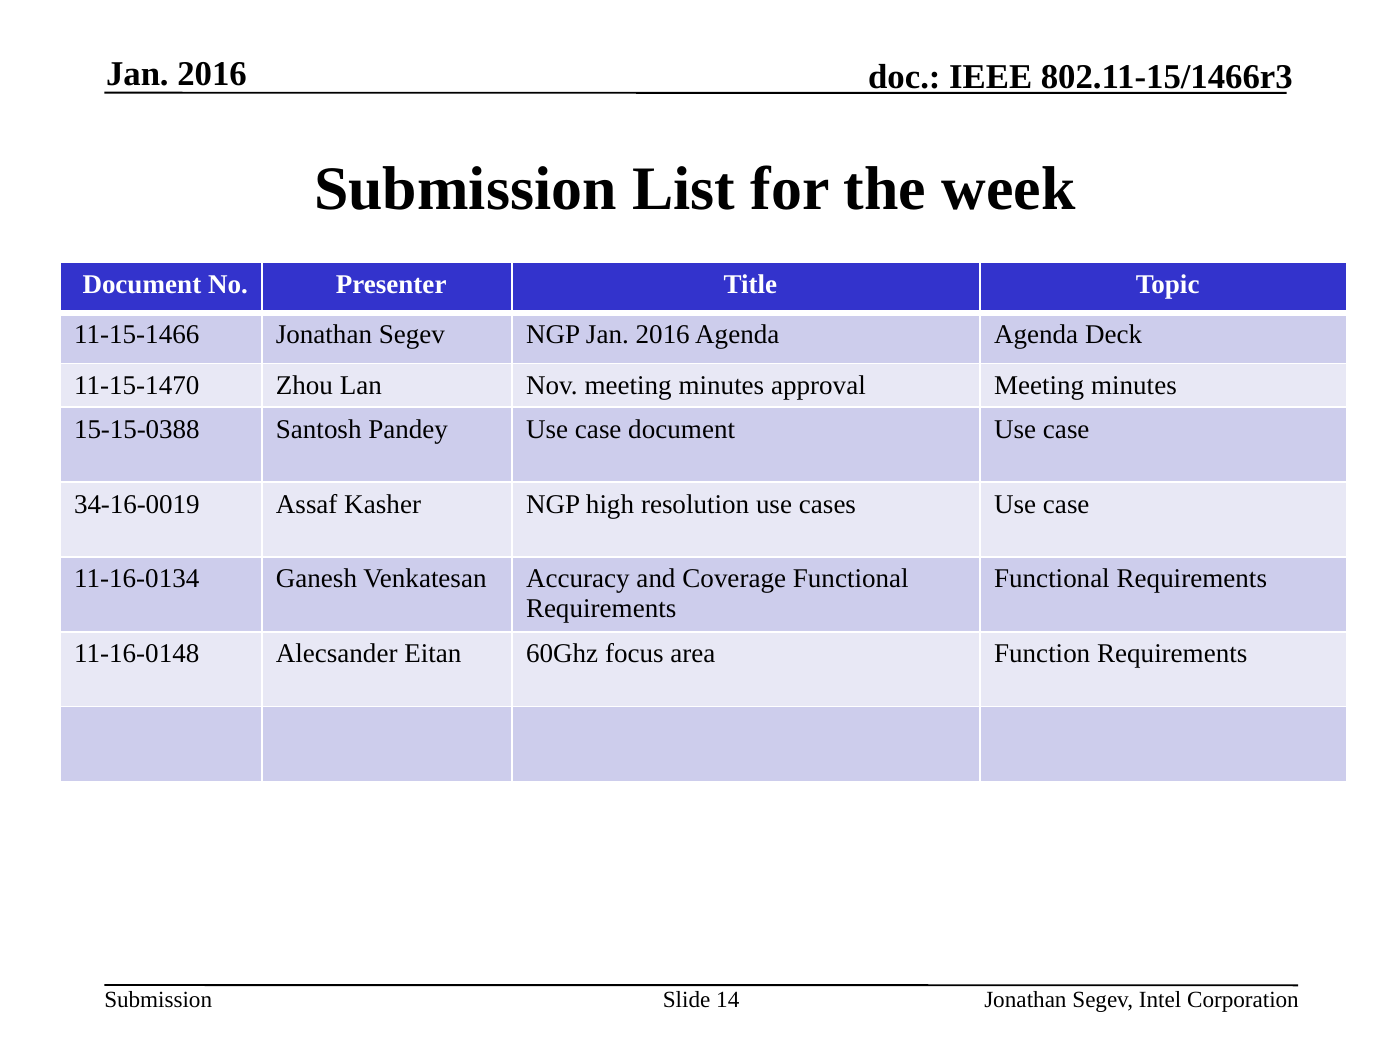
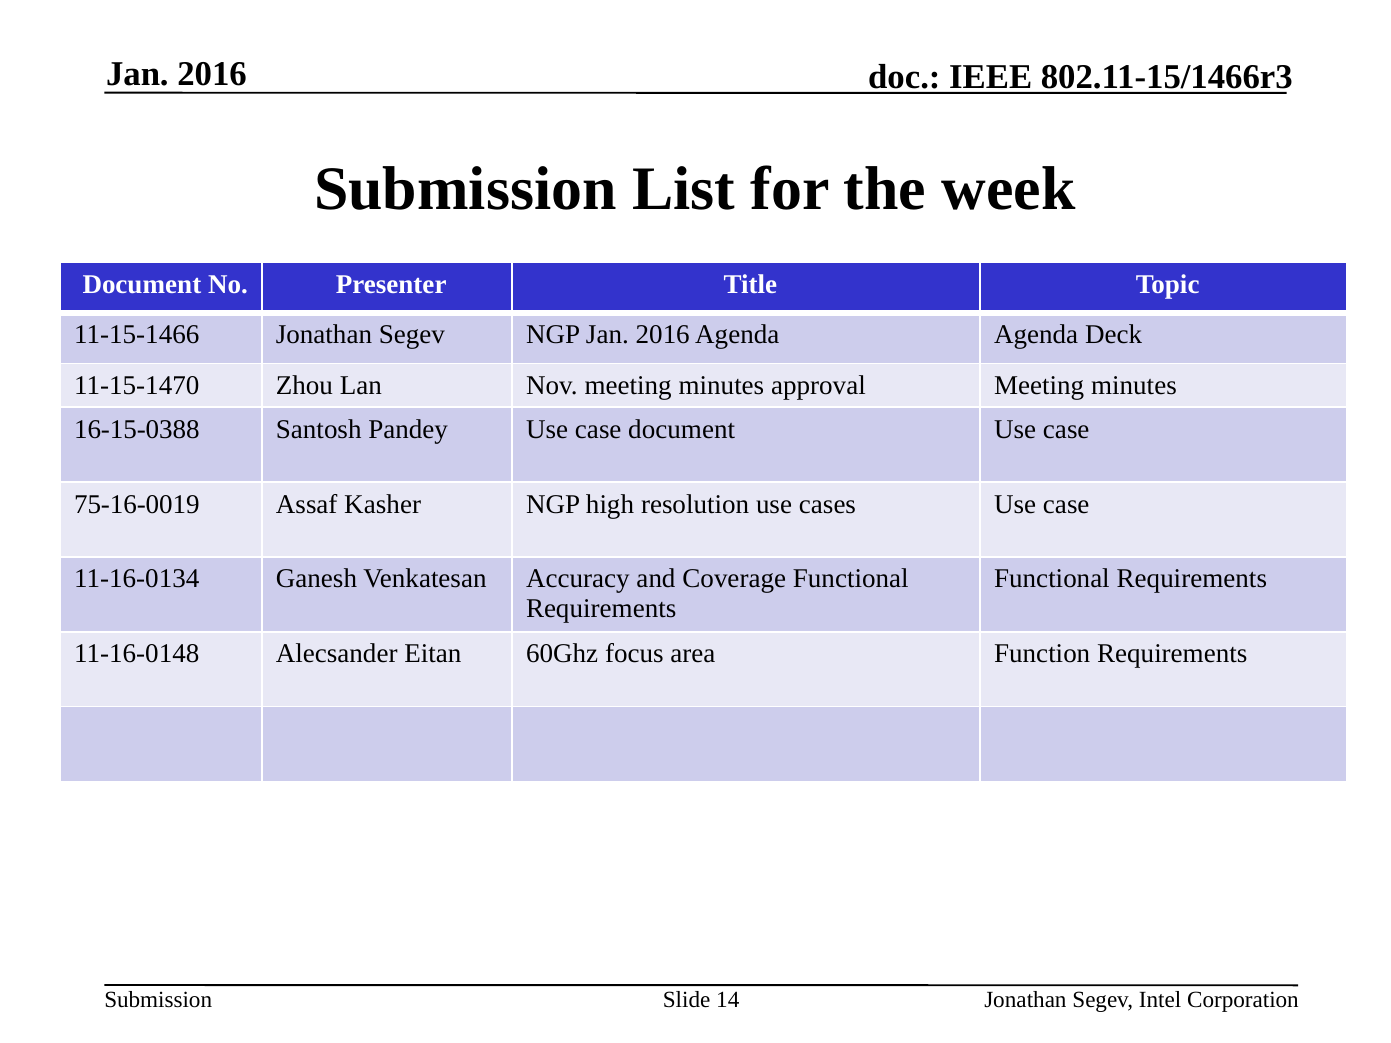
15-15-0388: 15-15-0388 -> 16-15-0388
34-16-0019: 34-16-0019 -> 75-16-0019
